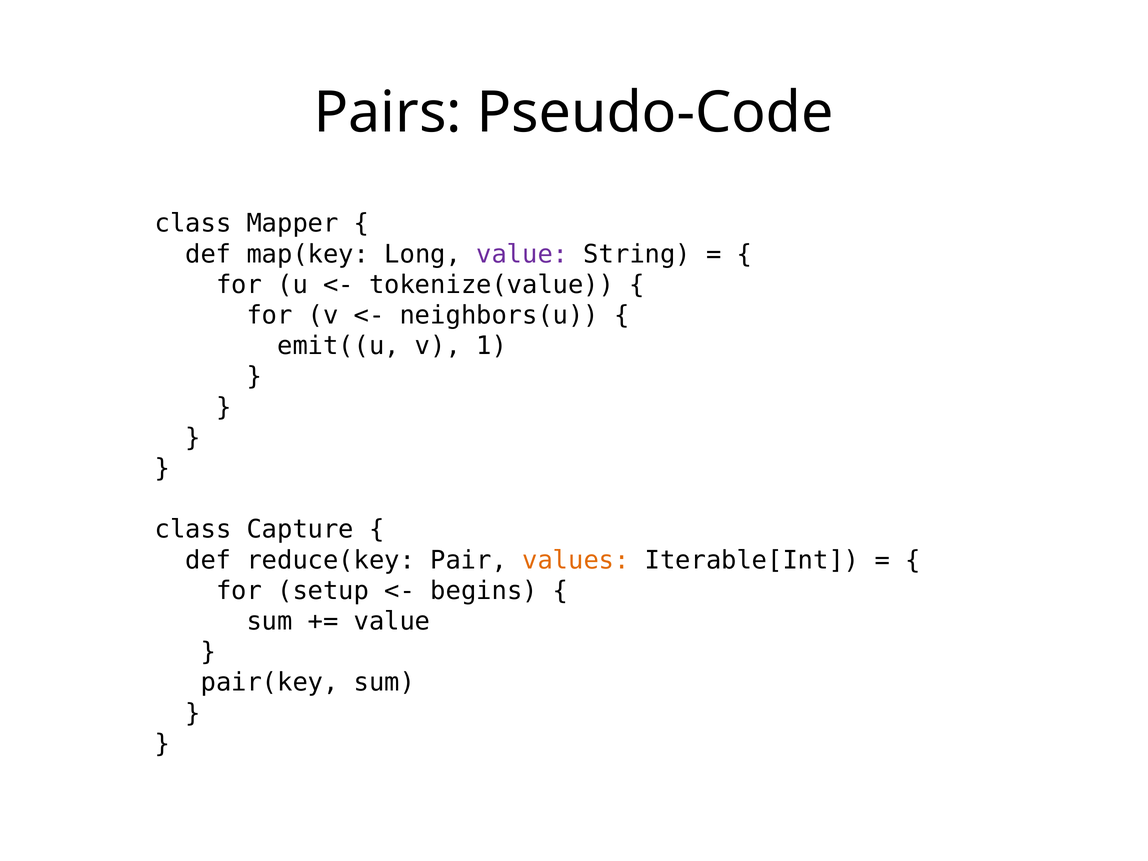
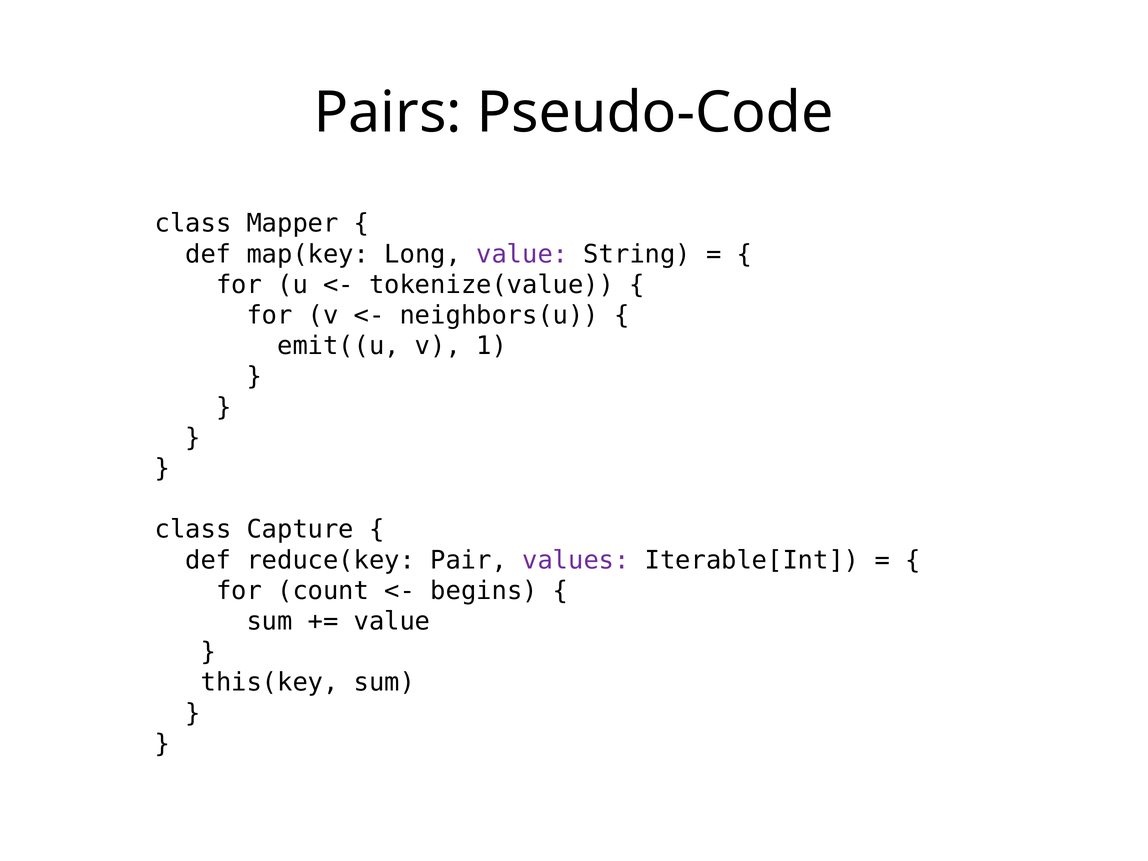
values colour: orange -> purple
setup: setup -> count
pair(key: pair(key -> this(key
